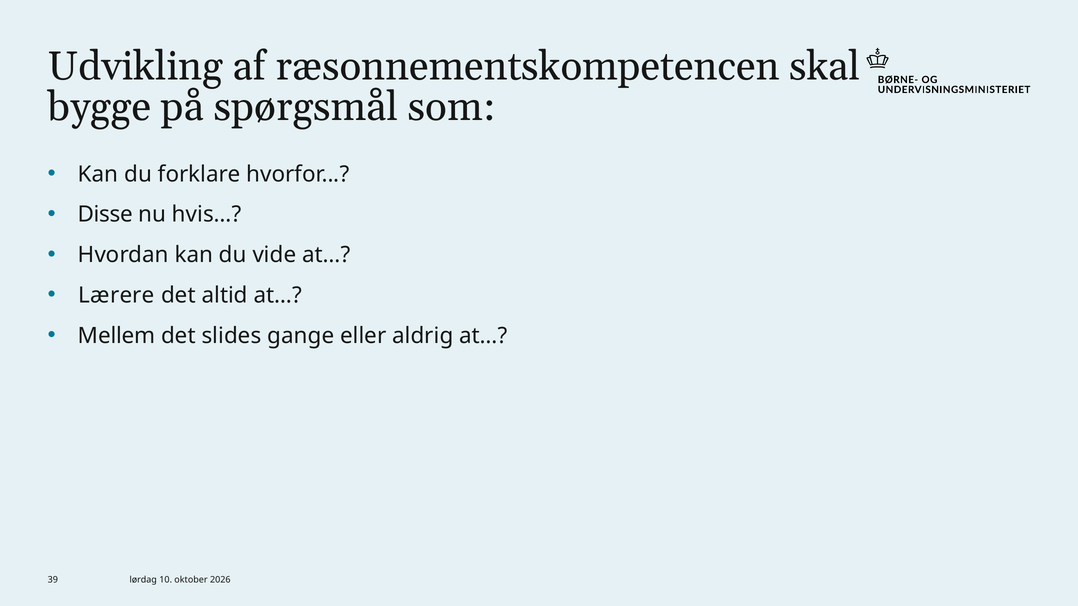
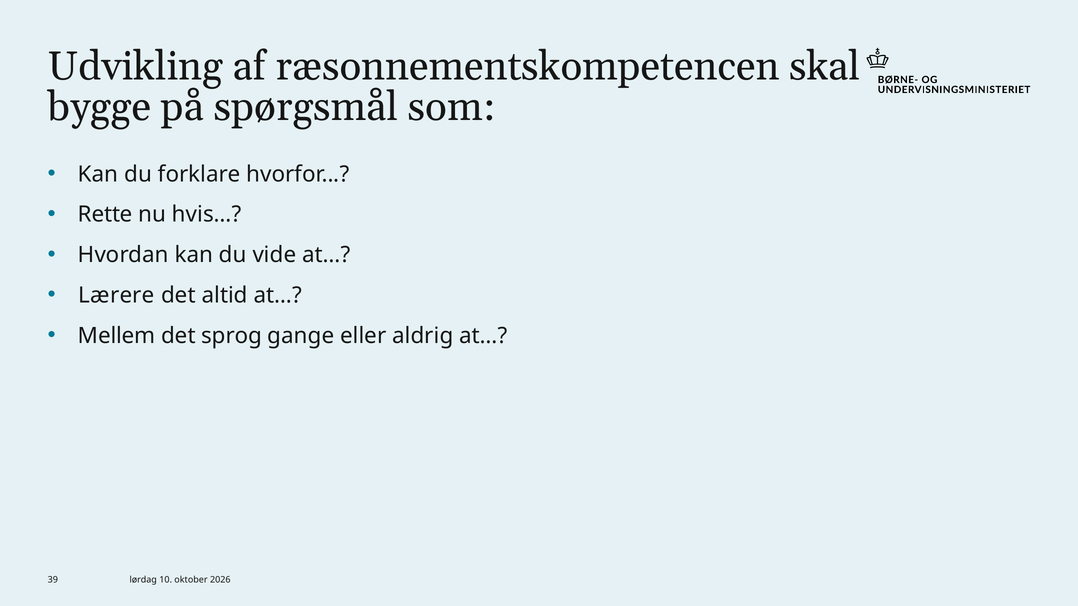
Disse: Disse -> Rette
slides: slides -> sprog
